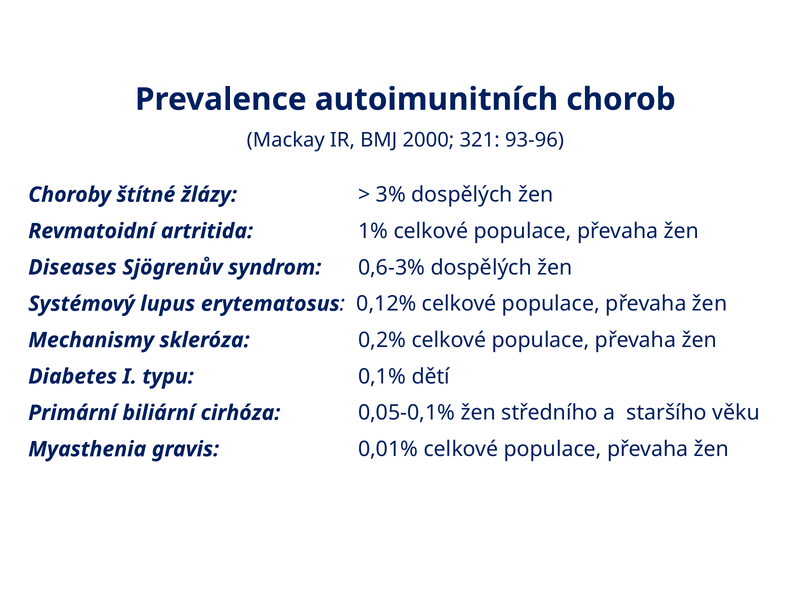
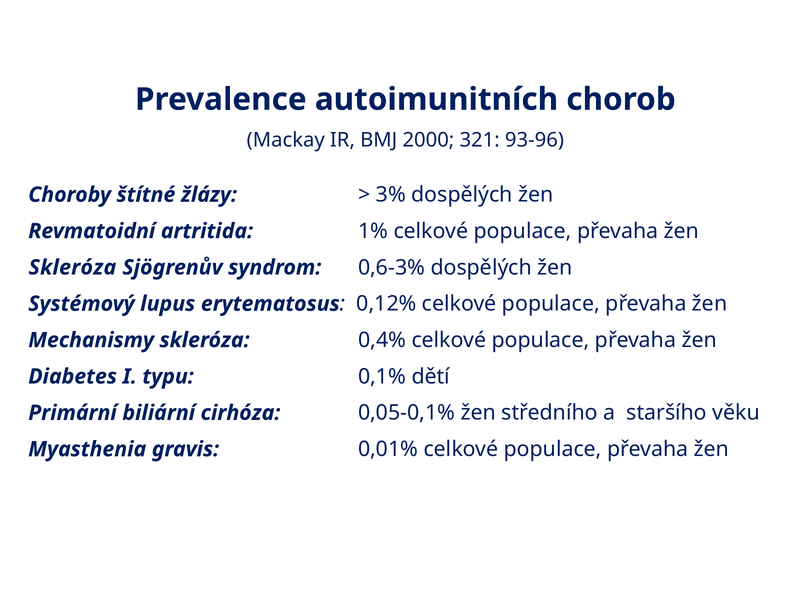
Diseases at (72, 268): Diseases -> Skleróza
0,2%: 0,2% -> 0,4%
